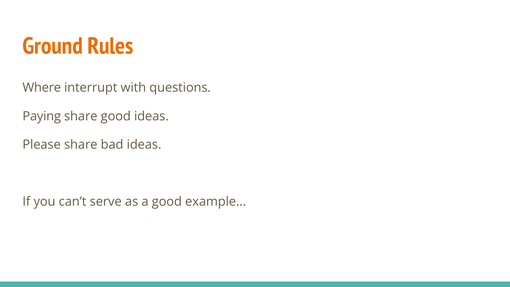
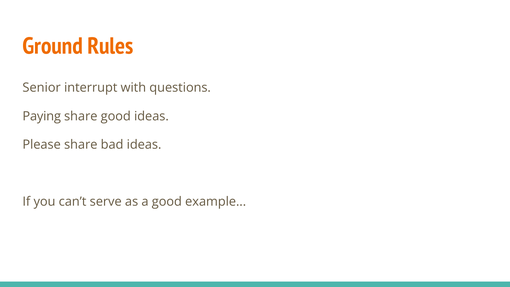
Where: Where -> Senior
